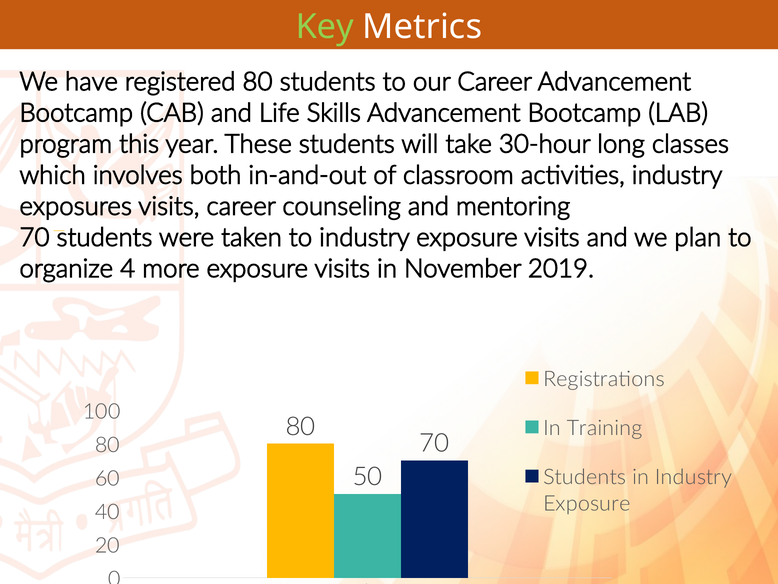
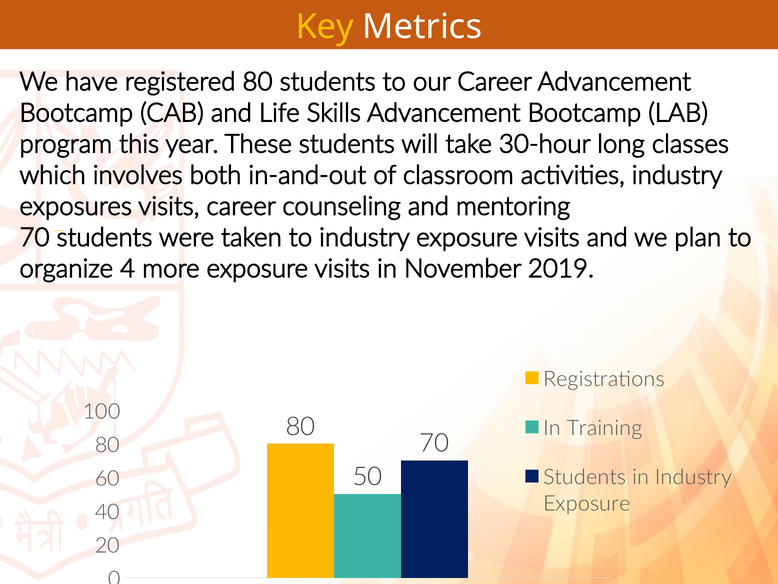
Key colour: light green -> yellow
